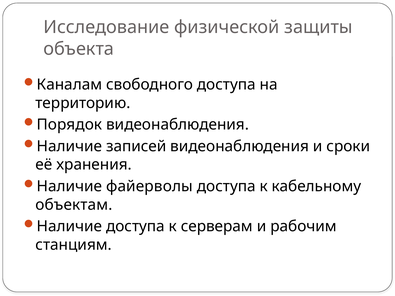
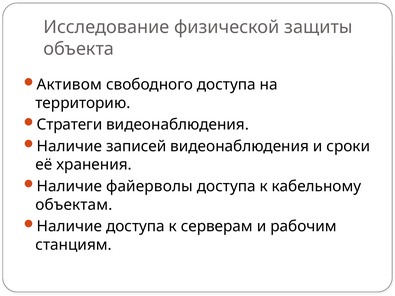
Каналам: Каналам -> Активом
Порядок: Порядок -> Стратеги
